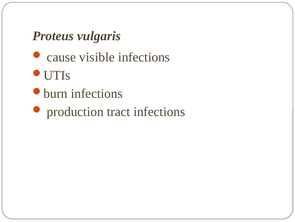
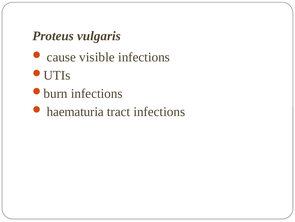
production: production -> haematuria
